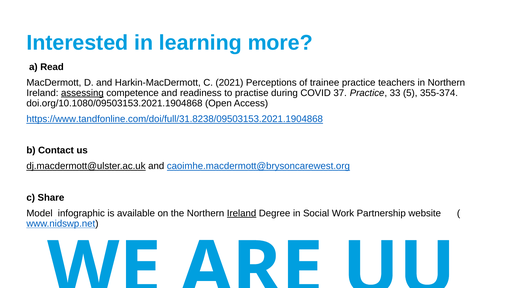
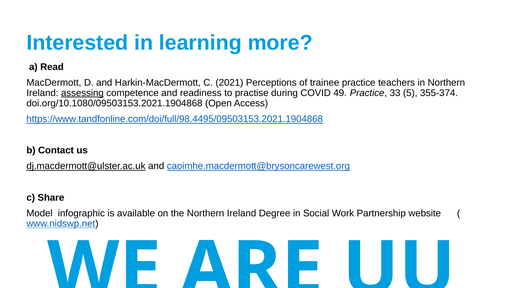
37: 37 -> 49
https://www.tandfonline.com/doi/full/31.8238/09503153.2021.1904868: https://www.tandfonline.com/doi/full/31.8238/09503153.2021.1904868 -> https://www.tandfonline.com/doi/full/98.4495/09503153.2021.1904868
Ireland at (242, 213) underline: present -> none
